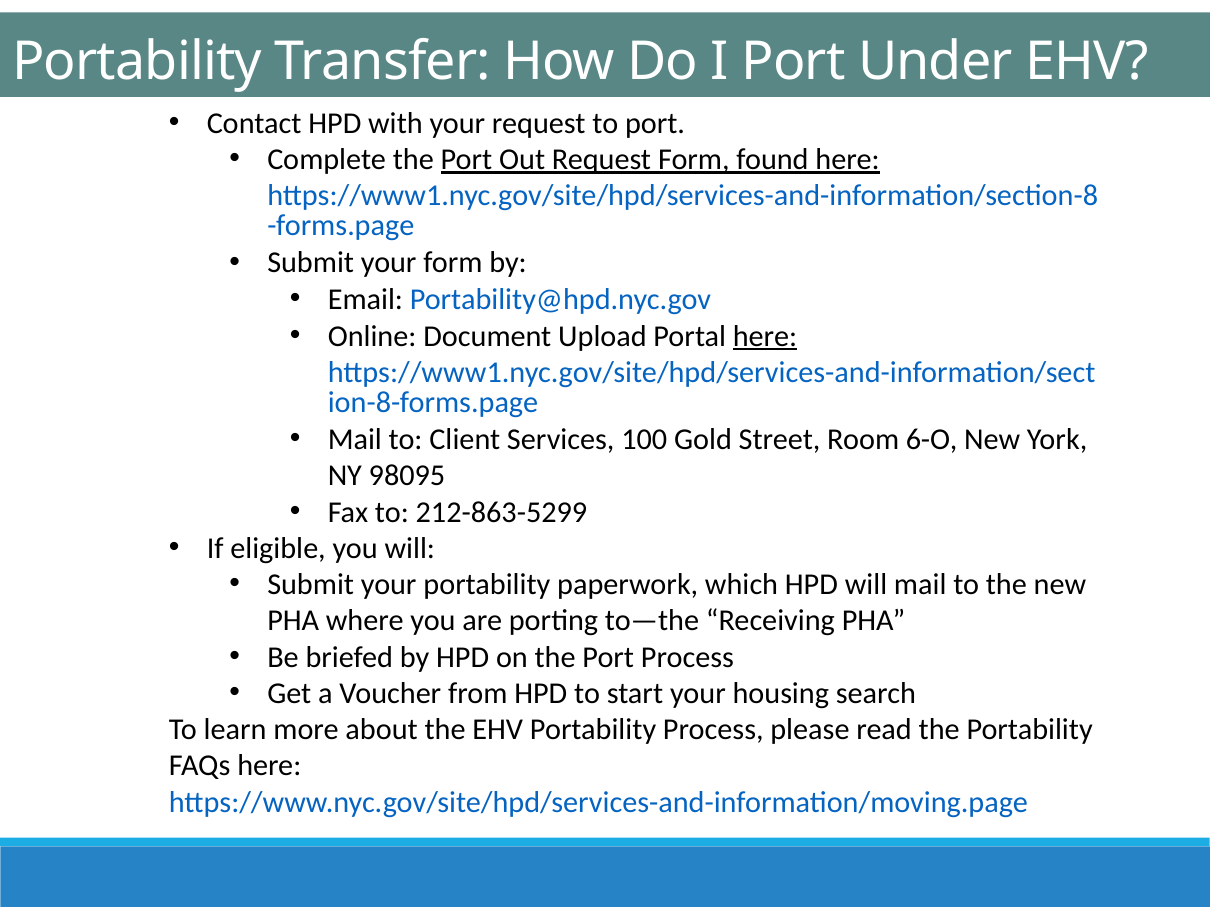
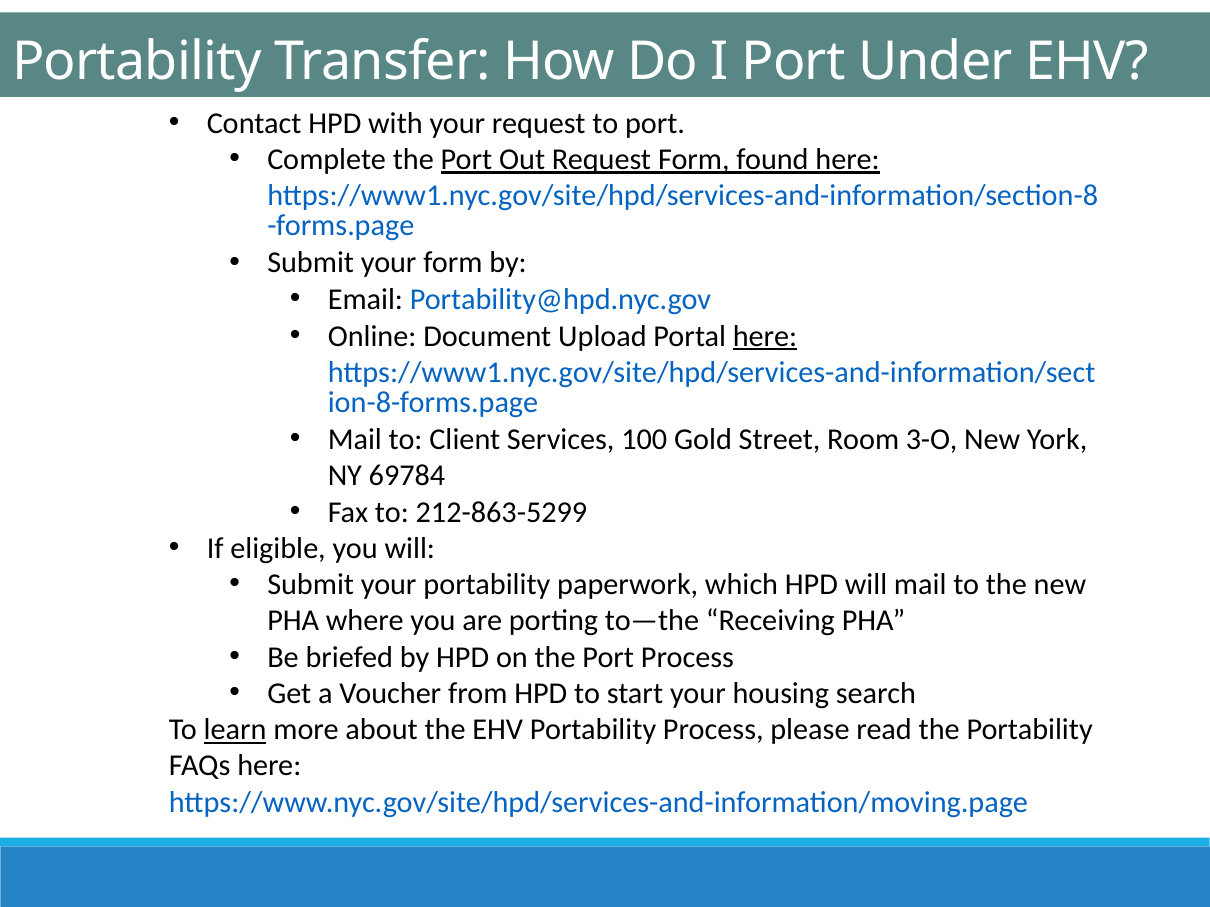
6-O: 6-O -> 3-O
98095: 98095 -> 69784
learn underline: none -> present
